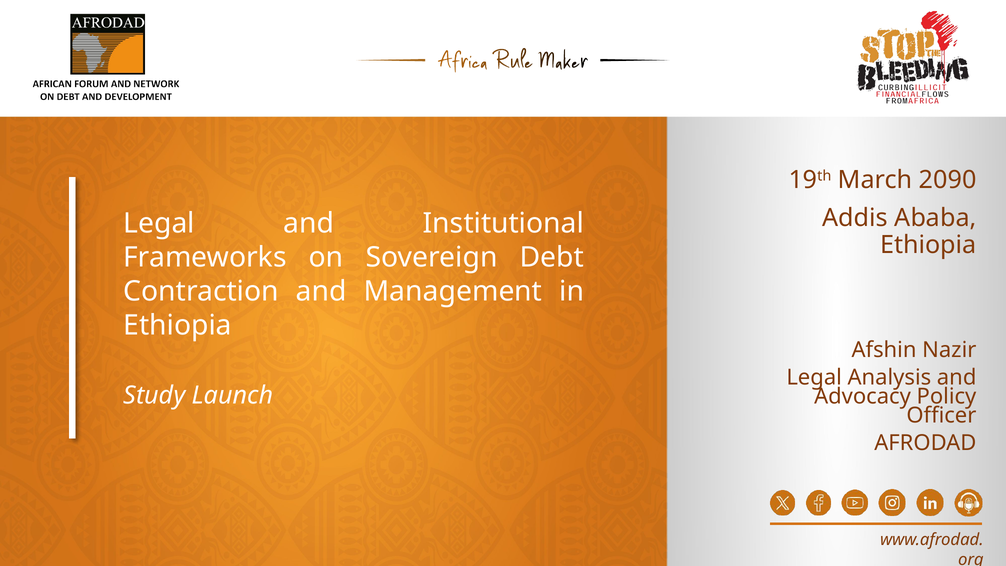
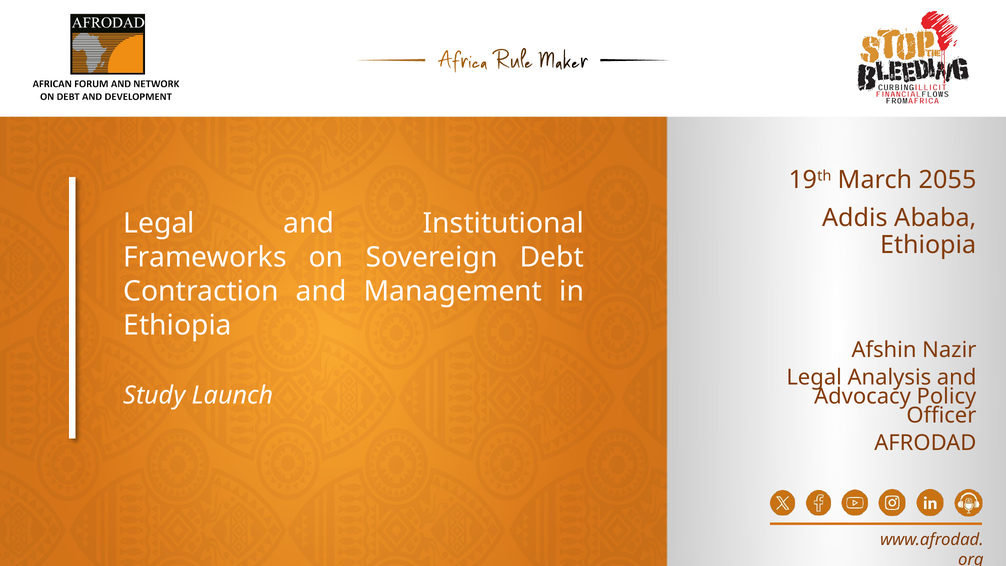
2090: 2090 -> 2055
